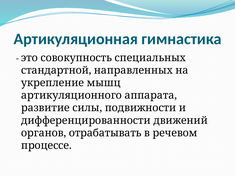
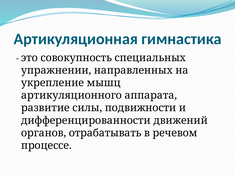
стандартной: стандартной -> упражнении
